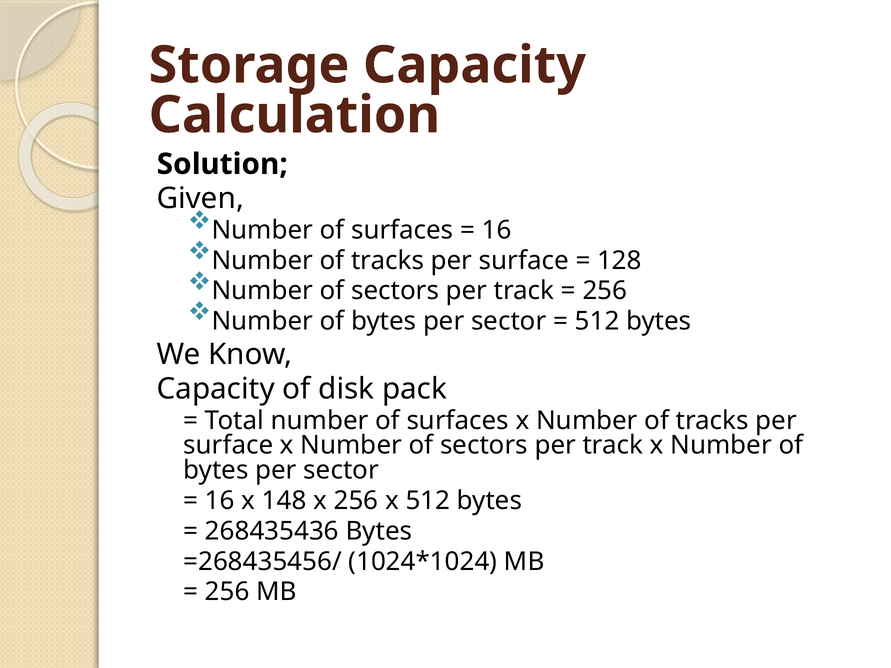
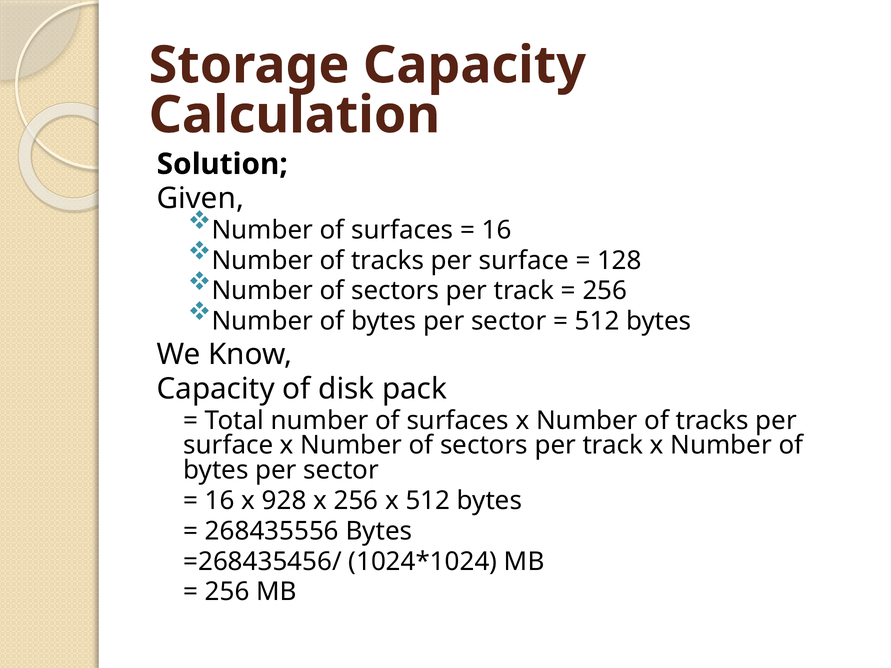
148: 148 -> 928
268435436: 268435436 -> 268435556
